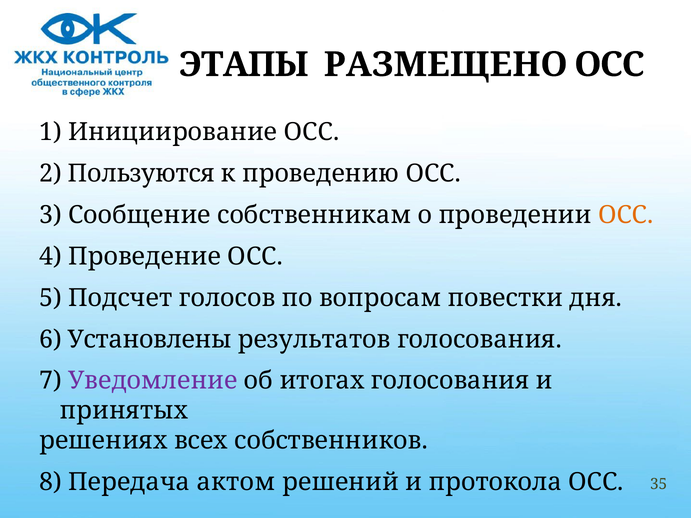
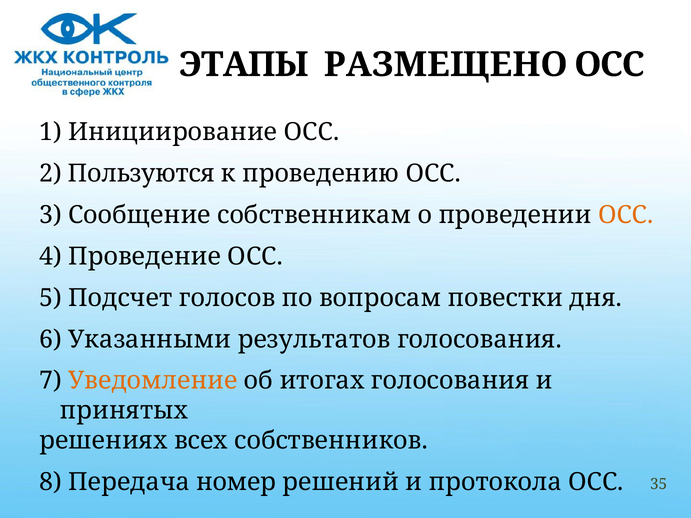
Установлены: Установлены -> Указанными
Уведомление colour: purple -> orange
актом: актом -> номер
